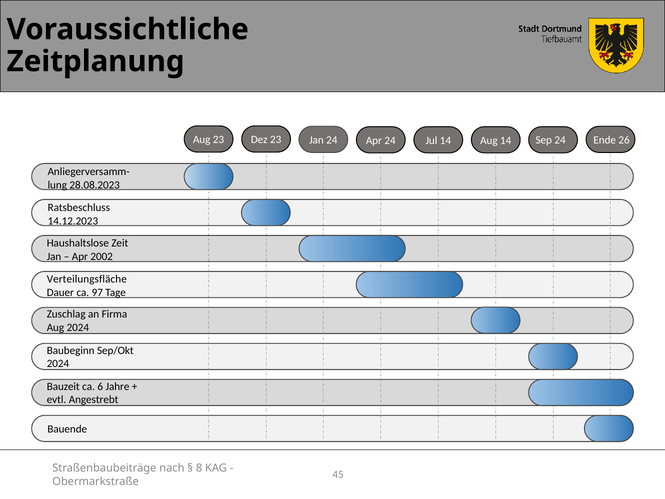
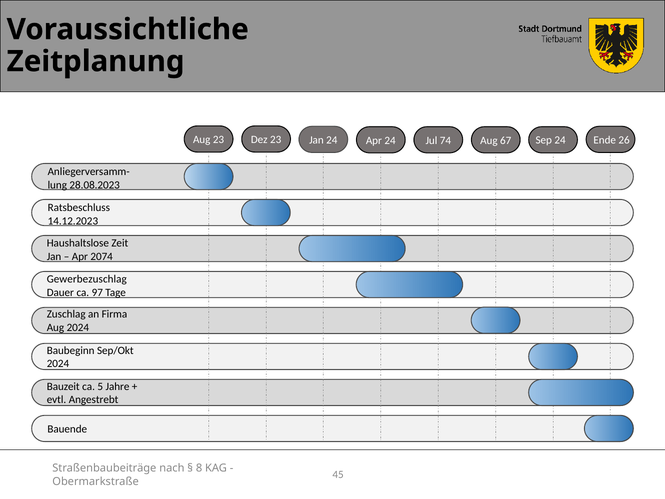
Jul 14: 14 -> 74
Aug 14: 14 -> 67
2002: 2002 -> 2074
Verteilungsfläche: Verteilungsfläche -> Gewerbezuschlag
6: 6 -> 5
